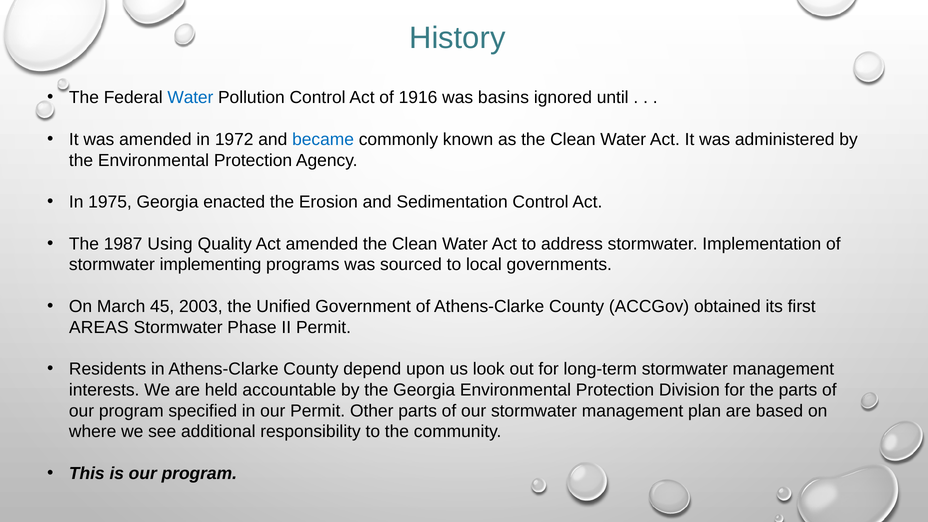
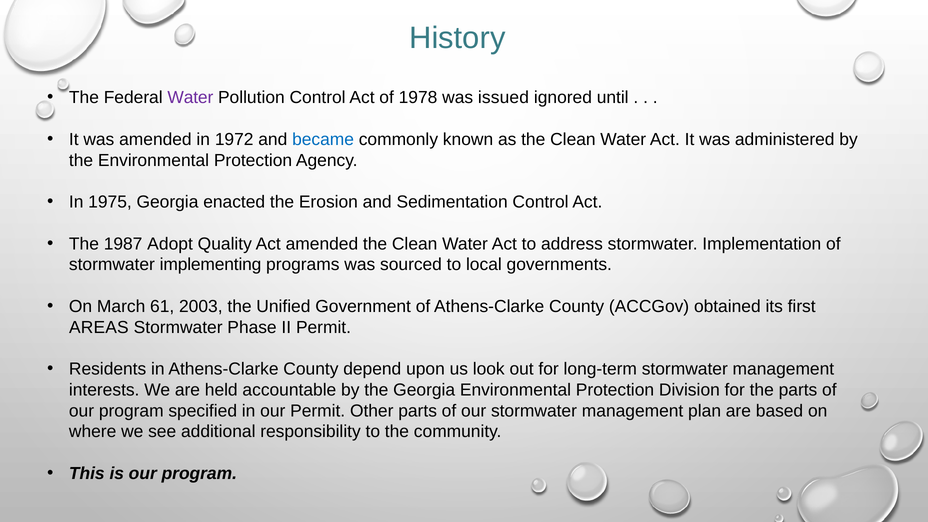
Water at (190, 98) colour: blue -> purple
1916: 1916 -> 1978
basins: basins -> issued
Using: Using -> Adopt
45: 45 -> 61
